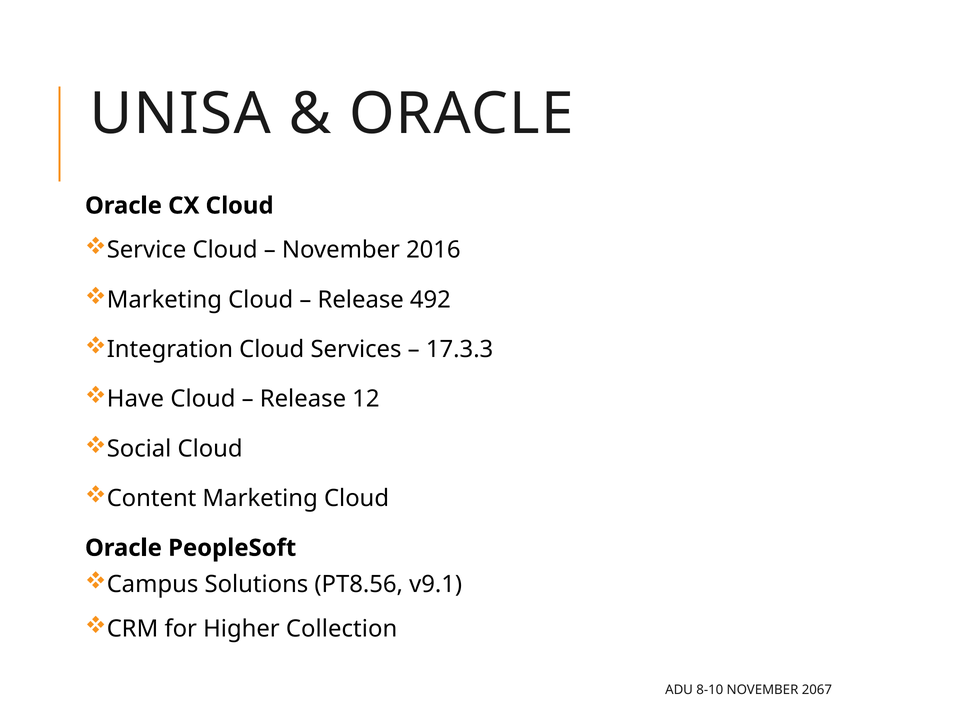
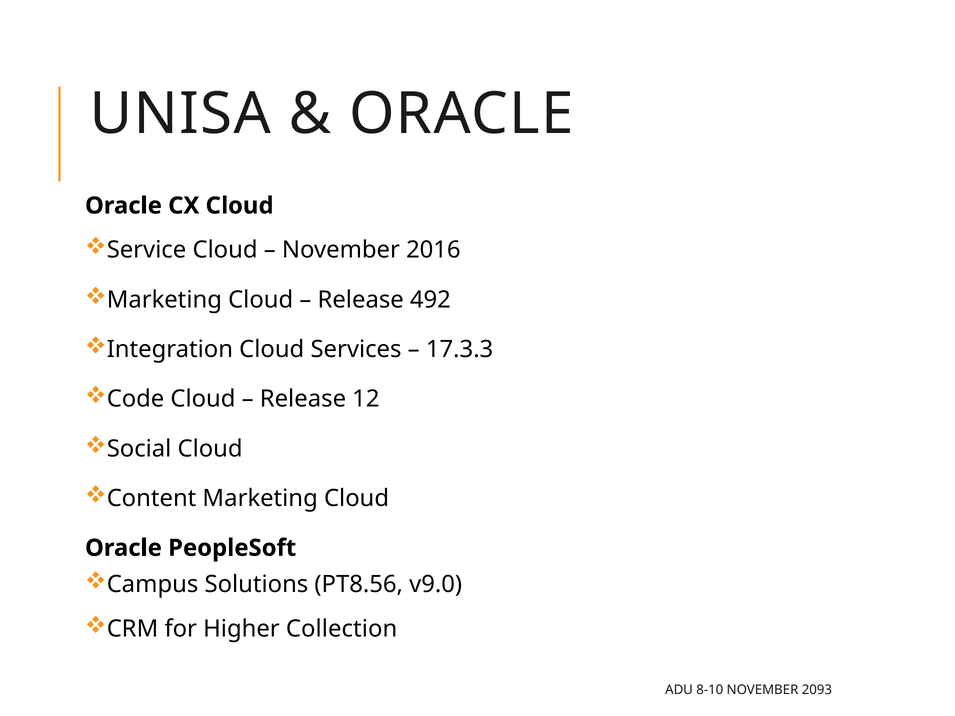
Have: Have -> Code
v9.1: v9.1 -> v9.0
2067: 2067 -> 2093
